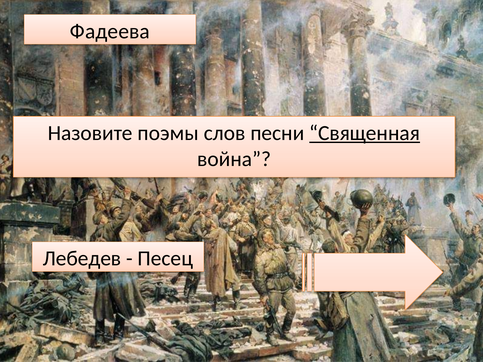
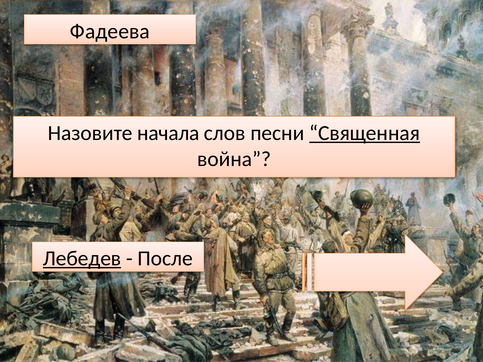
поэмы: поэмы -> начала
Лебедев underline: none -> present
Песец: Песец -> После
